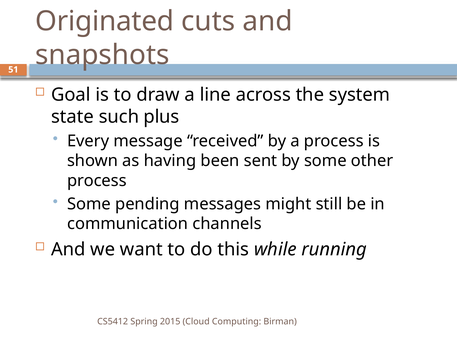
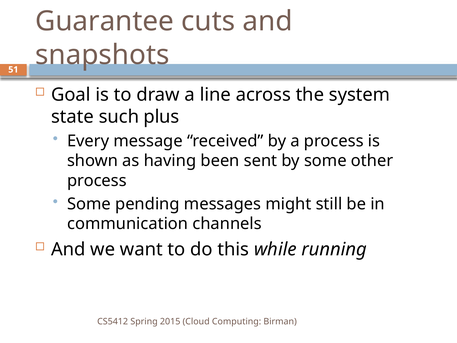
Originated: Originated -> Guarantee
